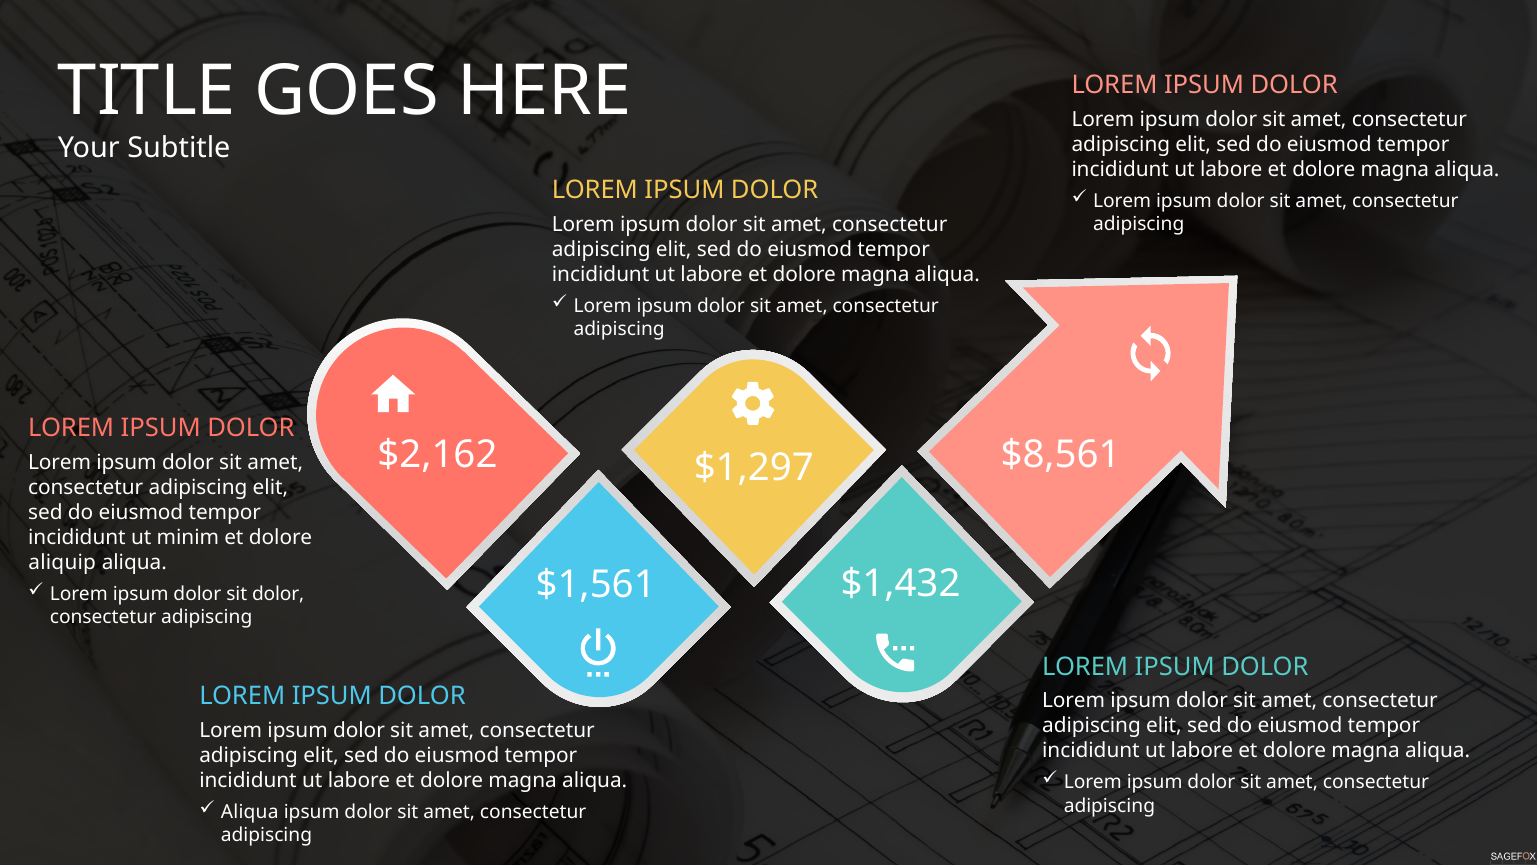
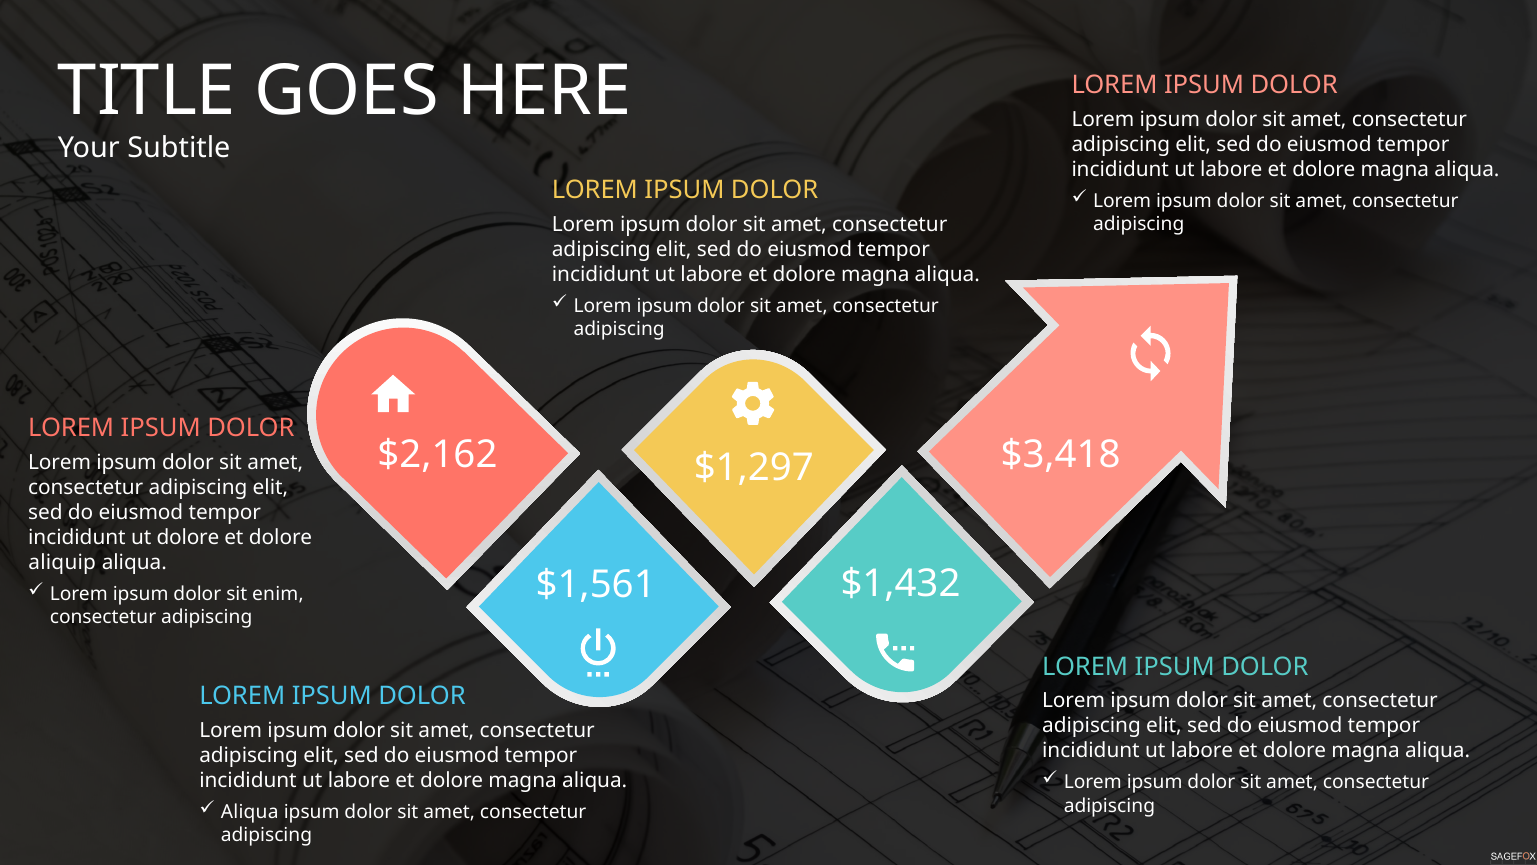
$8,561: $8,561 -> $3,418
ut minim: minim -> dolore
sit dolor: dolor -> enim
